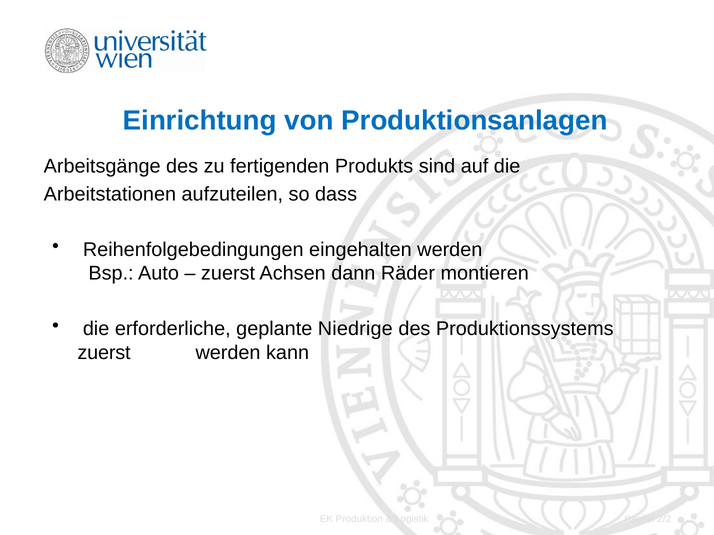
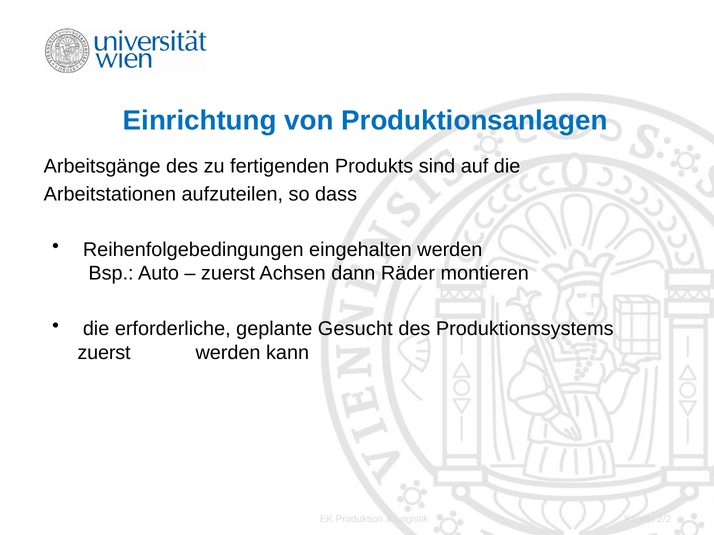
Niedrige: Niedrige -> Gesucht
